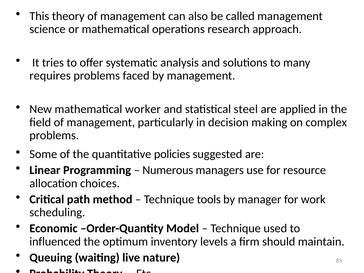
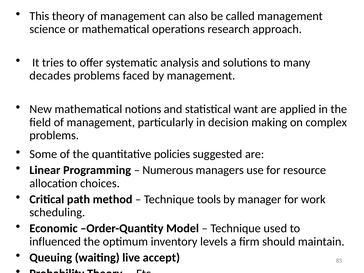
requires: requires -> decades
worker: worker -> notions
steel: steel -> want
nature: nature -> accept
